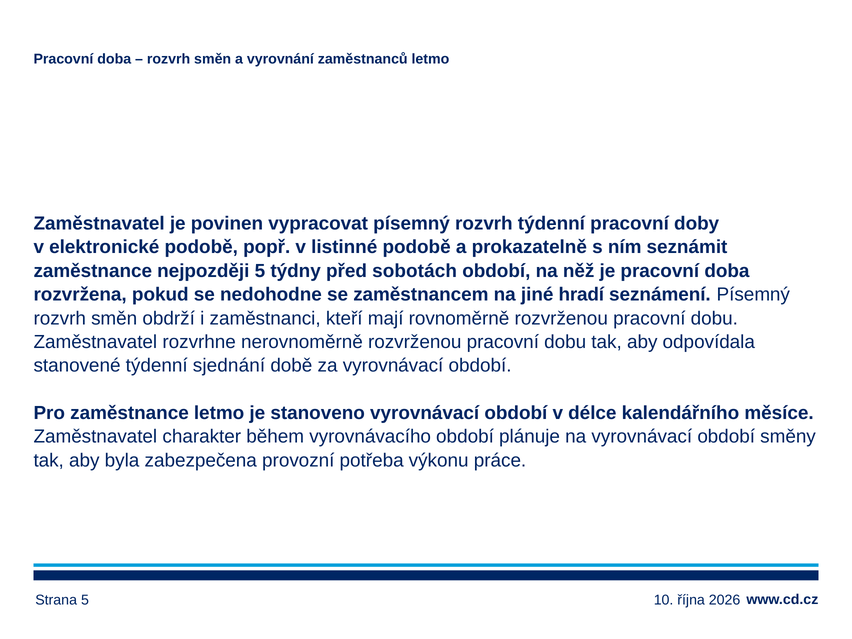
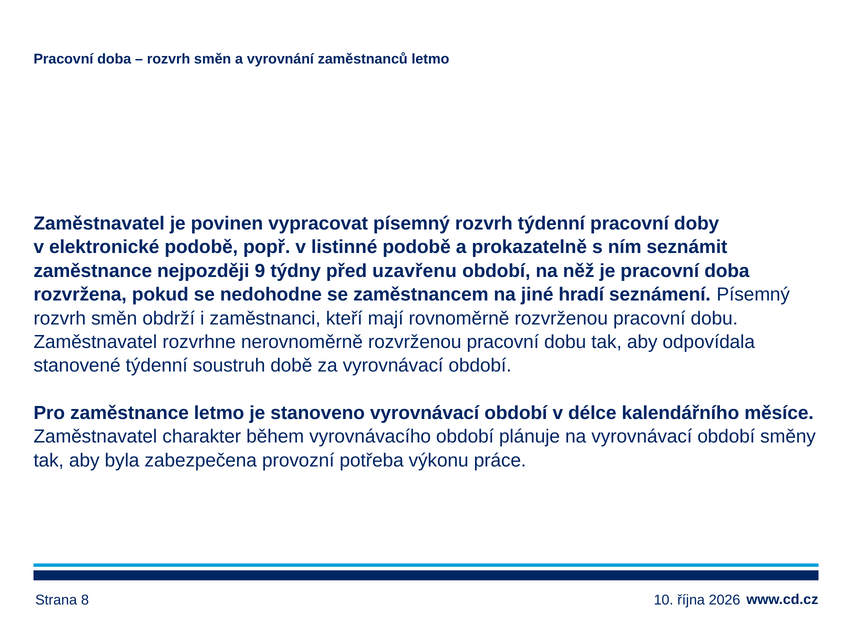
nejpozději 5: 5 -> 9
sobotách: sobotách -> uzavřenu
sjednání: sjednání -> soustruh
Strana 5: 5 -> 8
